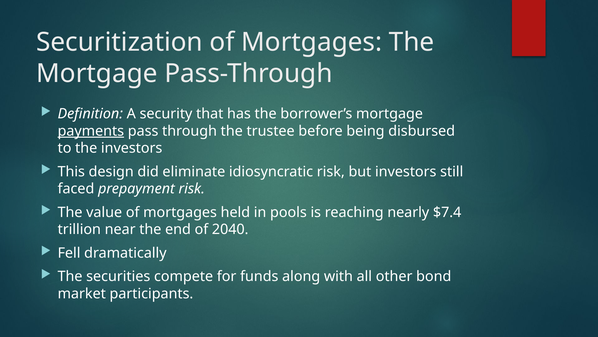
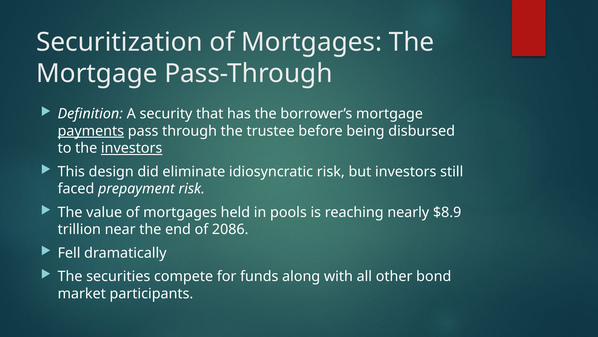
investors at (132, 148) underline: none -> present
$7.4: $7.4 -> $8.9
2040: 2040 -> 2086
